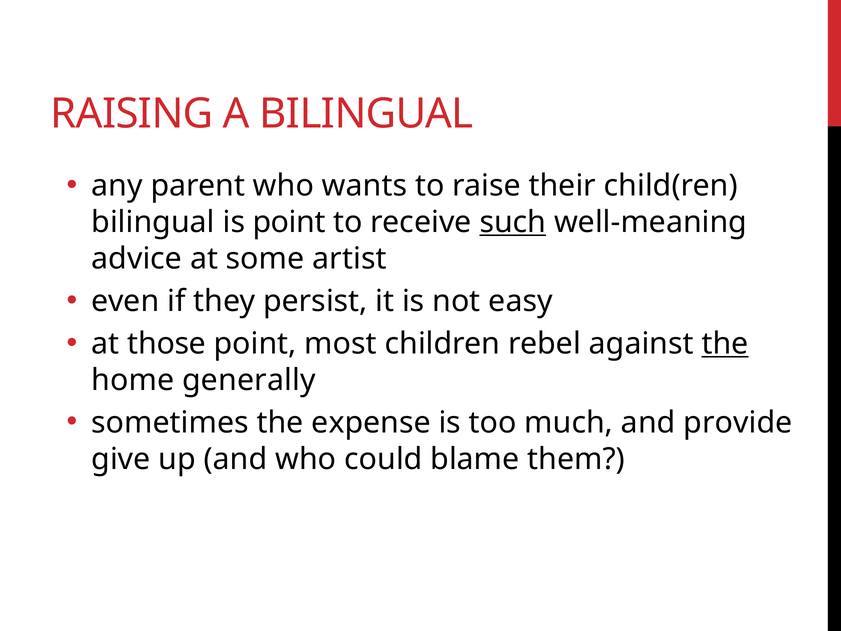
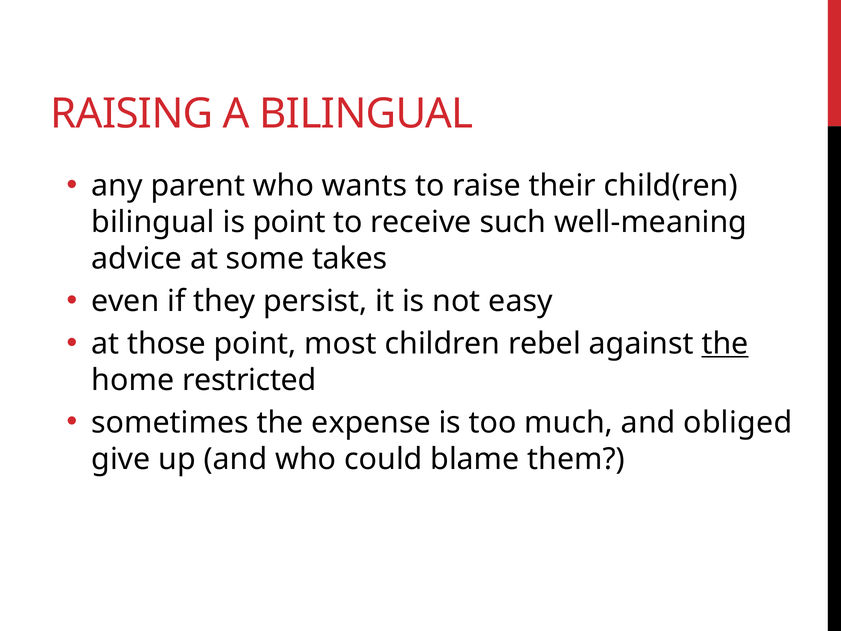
such underline: present -> none
artist: artist -> takes
generally: generally -> restricted
provide: provide -> obliged
